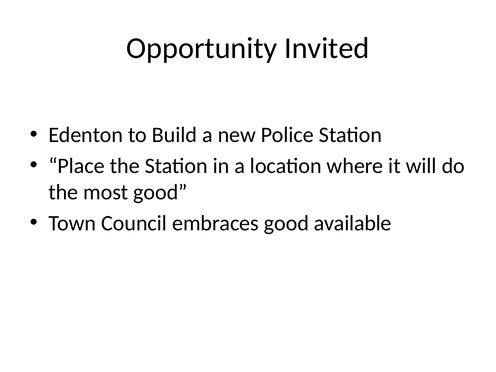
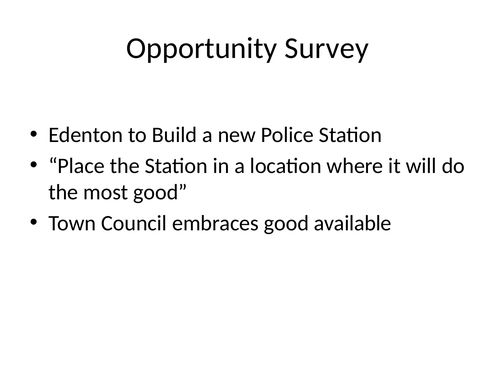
Invited: Invited -> Survey
